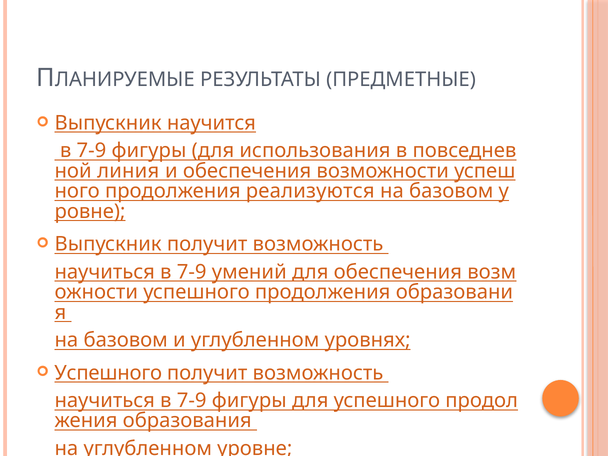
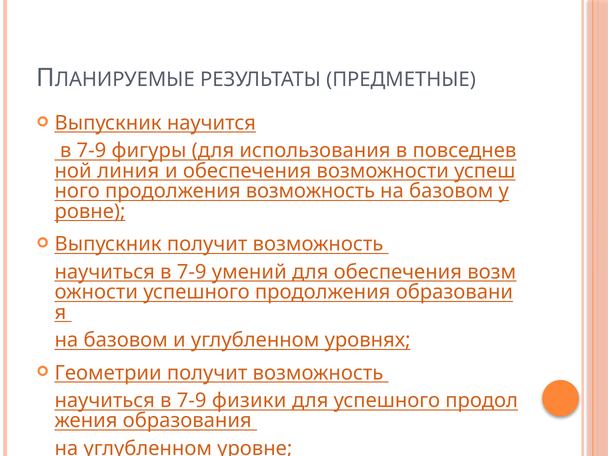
продолжения реализуются: реализуются -> возможность
Успешного at (108, 373): Успешного -> Геометрии
научиться в 7-9 фигуры: фигуры -> физики
